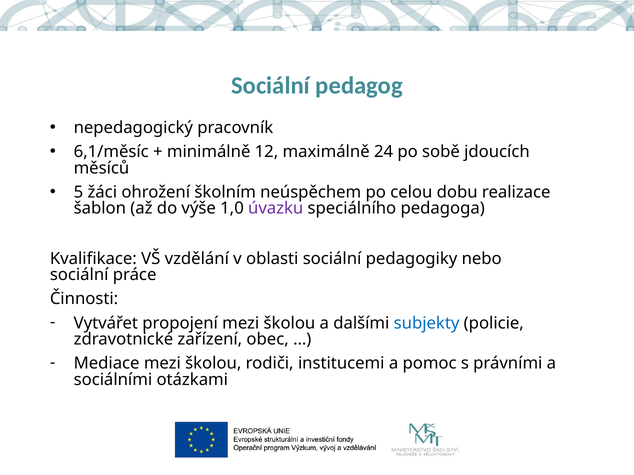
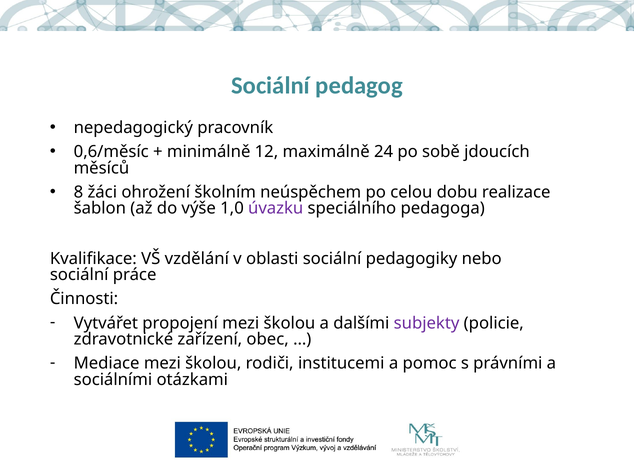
6,1/měsíc: 6,1/měsíc -> 0,6/měsíc
5: 5 -> 8
subjekty colour: blue -> purple
